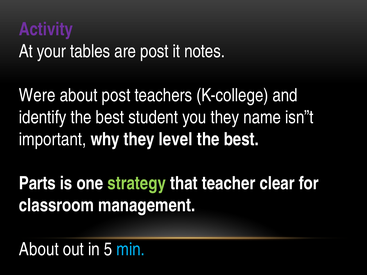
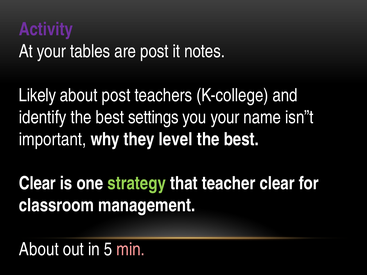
Were: Were -> Likely
student: student -> settings
you they: they -> your
Parts at (37, 184): Parts -> Clear
min colour: light blue -> pink
